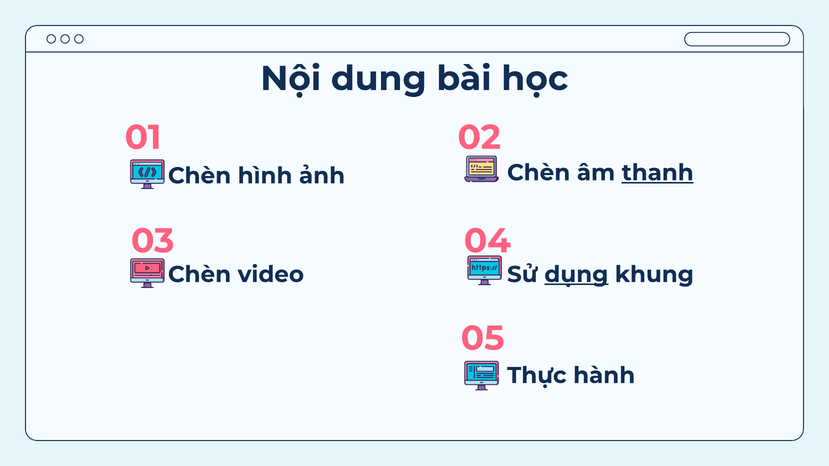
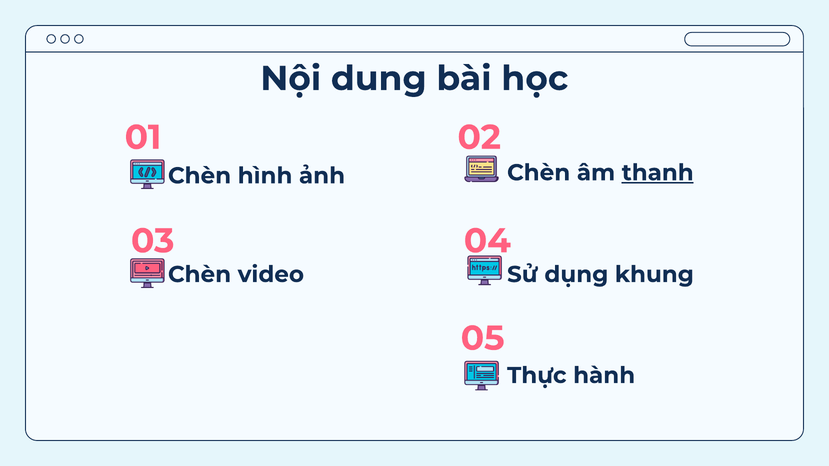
dụng underline: present -> none
